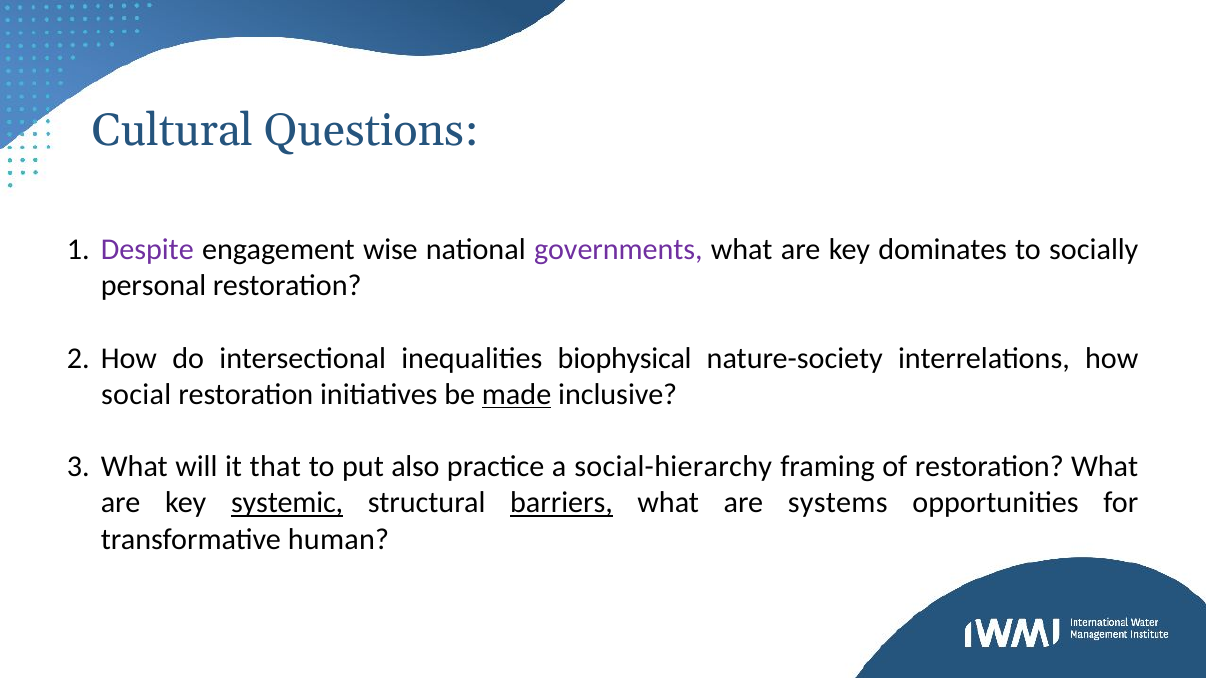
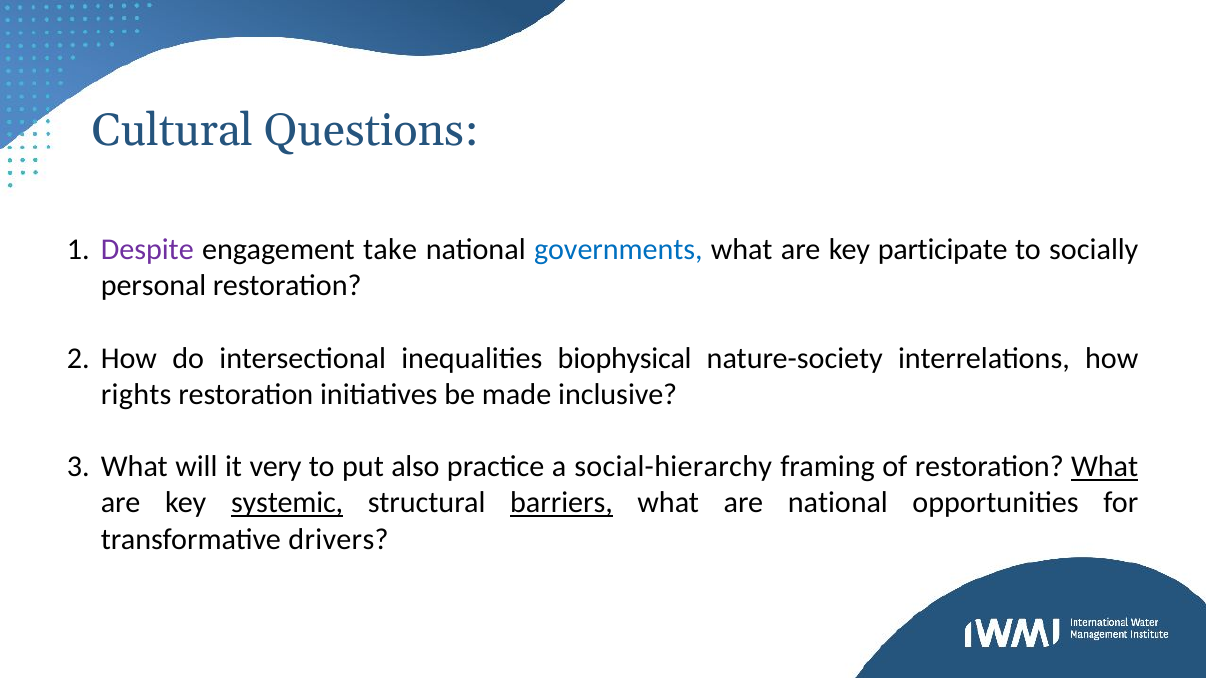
wise: wise -> take
governments colour: purple -> blue
dominates: dominates -> participate
social: social -> rights
made underline: present -> none
that: that -> very
What at (1105, 467) underline: none -> present
are systems: systems -> national
human: human -> drivers
